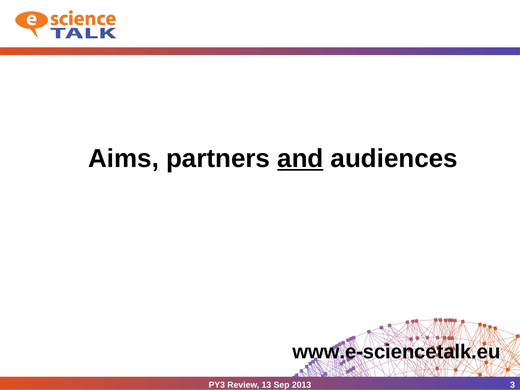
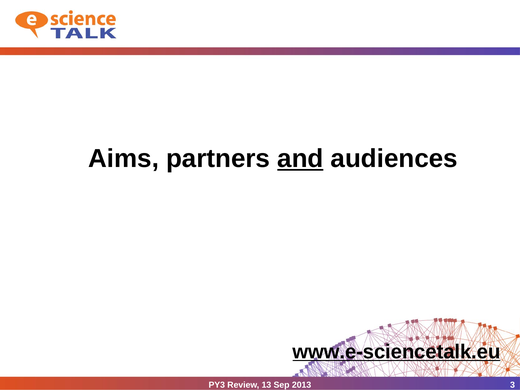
www.e-sciencetalk.eu underline: none -> present
